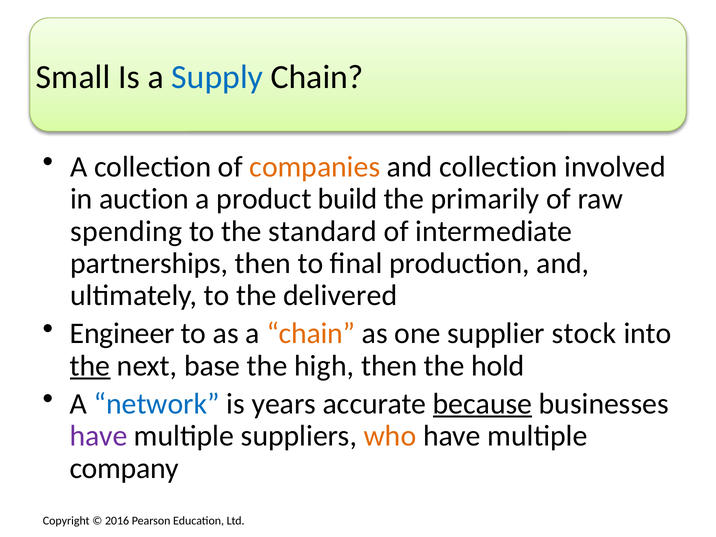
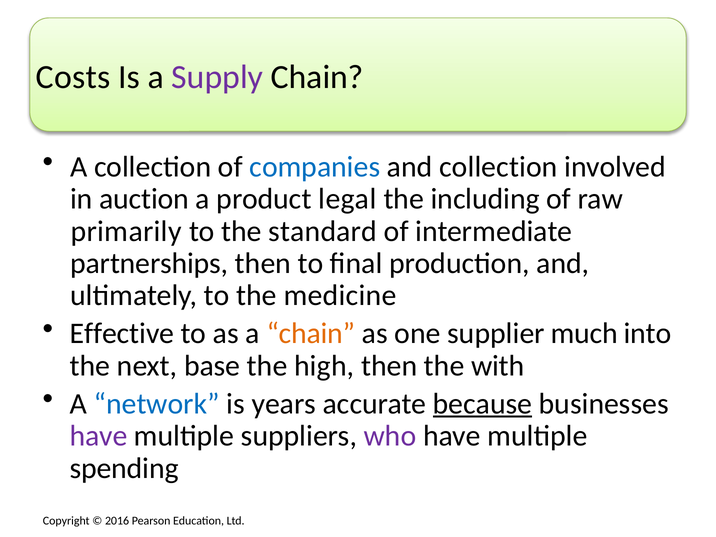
Small: Small -> Costs
Supply colour: blue -> purple
companies colour: orange -> blue
build: build -> legal
primarily: primarily -> including
spending: spending -> primarily
delivered: delivered -> medicine
Engineer: Engineer -> Effective
stock: stock -> much
the at (90, 366) underline: present -> none
hold: hold -> with
who colour: orange -> purple
company: company -> spending
